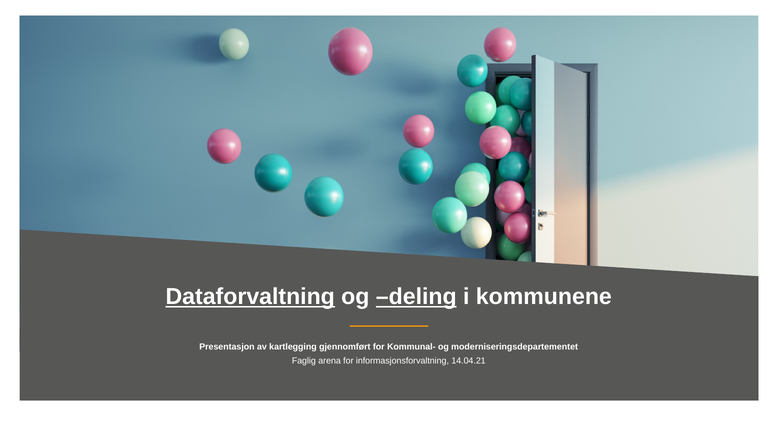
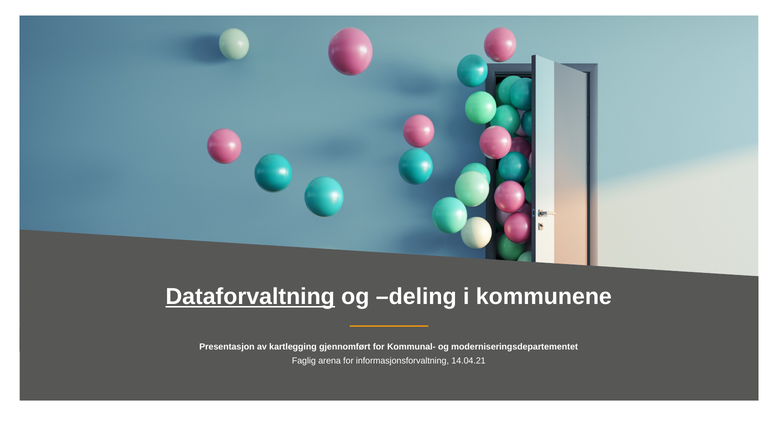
deling underline: present -> none
